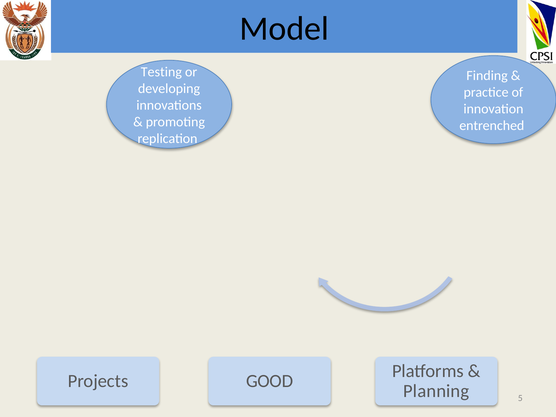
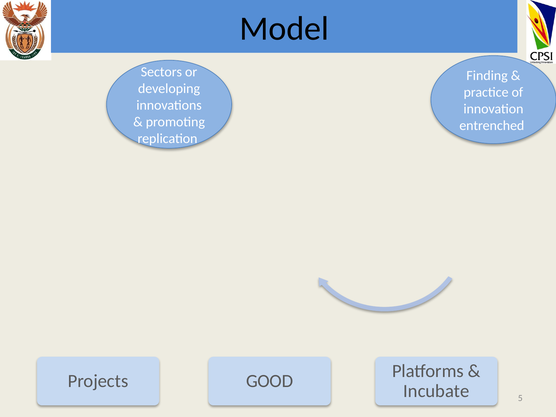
Testing: Testing -> Sectors
Planning: Planning -> Incubate
